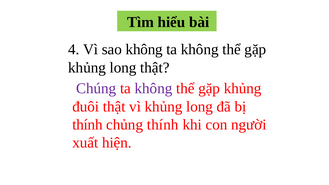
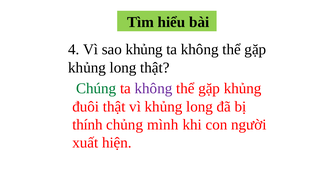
sao không: không -> khủng
Chúng colour: purple -> green
chủng thính: thính -> mình
